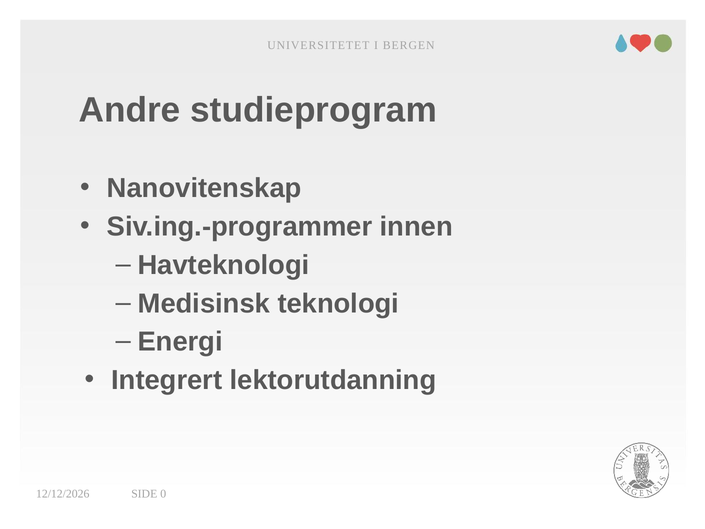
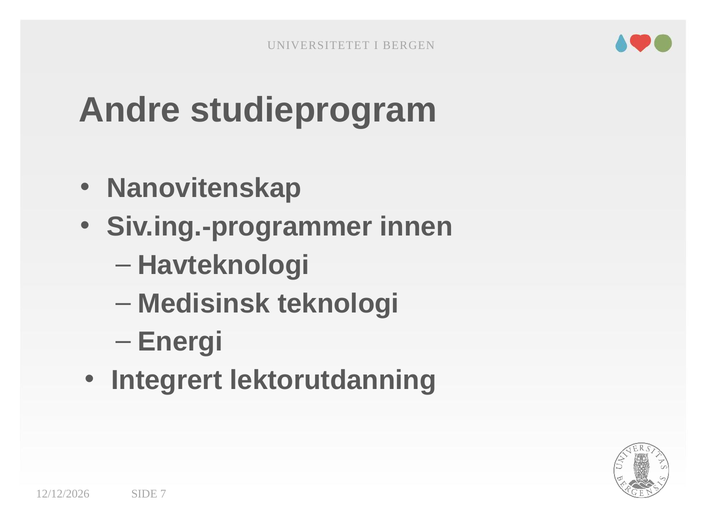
0: 0 -> 7
